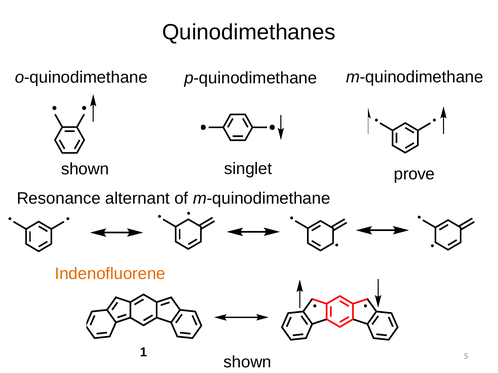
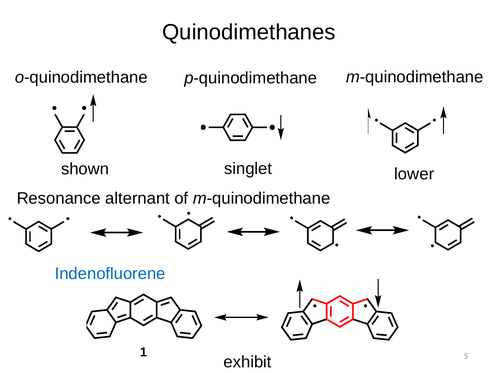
prove: prove -> lower
Indenofluorene colour: orange -> blue
shown at (248, 362): shown -> exhibit
